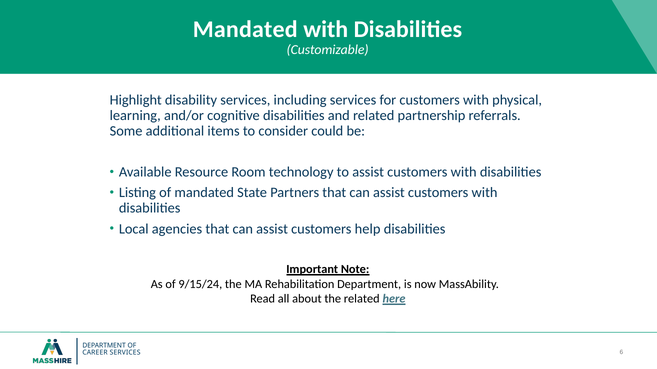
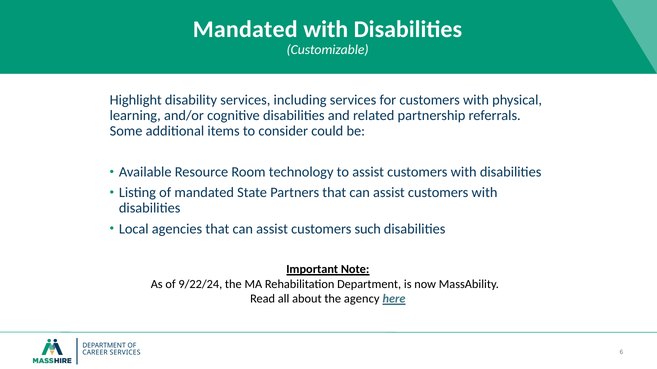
help: help -> such
9/15/24: 9/15/24 -> 9/22/24
the related: related -> agency
